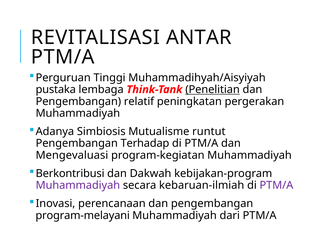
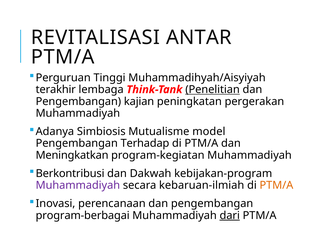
pustaka: pustaka -> terakhir
relatif: relatif -> kajian
runtut: runtut -> model
Mengevaluasi: Mengevaluasi -> Meningkatkan
PTM/A at (276, 185) colour: purple -> orange
program-melayani: program-melayani -> program-berbagai
dari underline: none -> present
